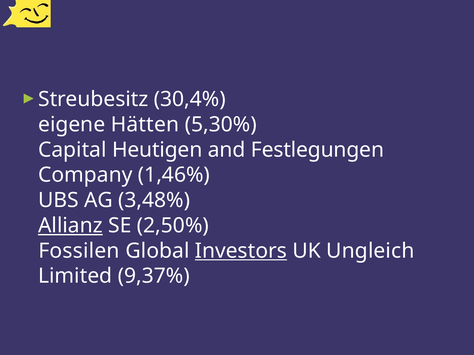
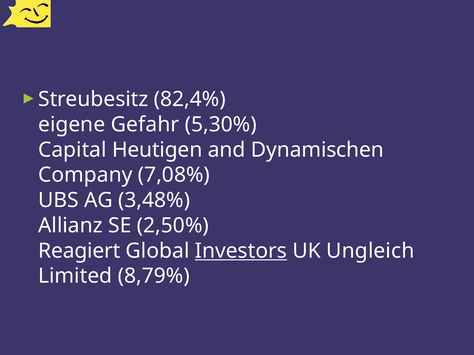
30,4%: 30,4% -> 82,4%
Hätten: Hätten -> Gefahr
Festlegungen: Festlegungen -> Dynamischen
1,46%: 1,46% -> 7,08%
Allianz underline: present -> none
Fossilen: Fossilen -> Reagiert
9,37%: 9,37% -> 8,79%
